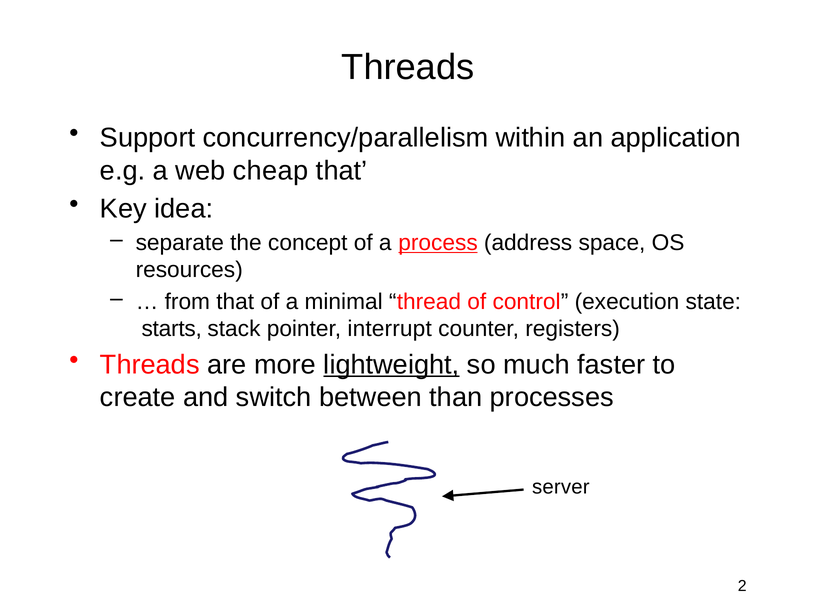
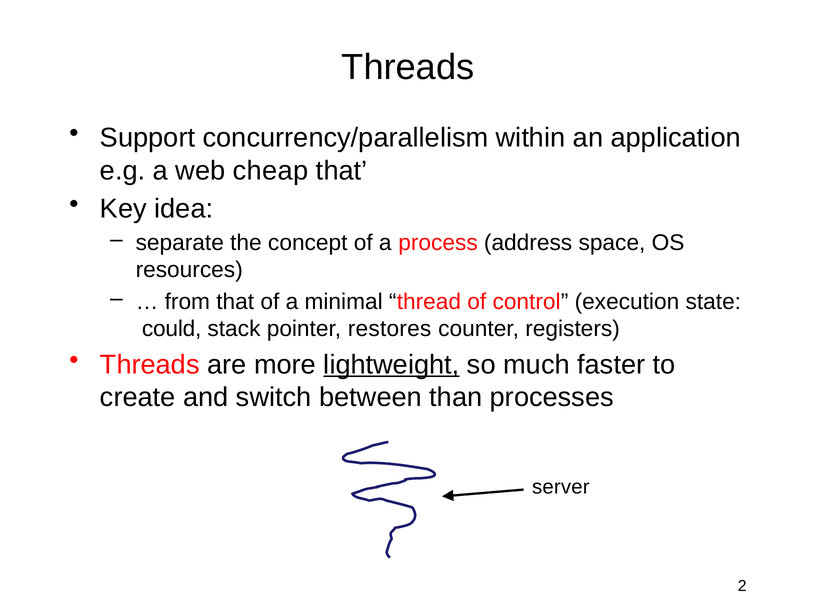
process underline: present -> none
starts: starts -> could
interrupt: interrupt -> restores
